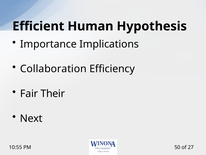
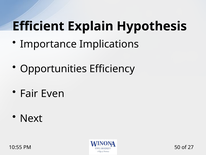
Human: Human -> Explain
Collaboration: Collaboration -> Opportunities
Their: Their -> Even
